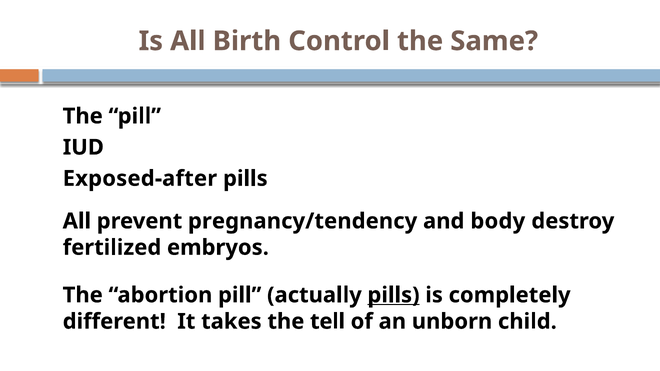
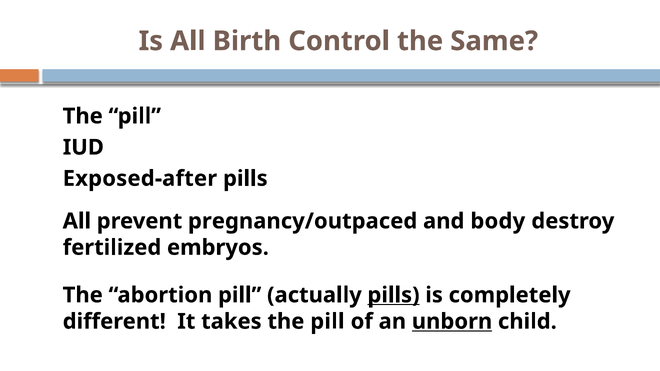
pregnancy/tendency: pregnancy/tendency -> pregnancy/outpaced
takes the tell: tell -> pill
unborn underline: none -> present
